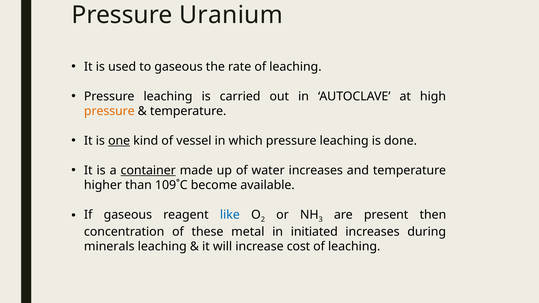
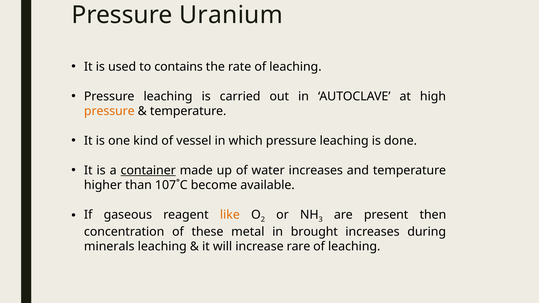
to gaseous: gaseous -> contains
one underline: present -> none
109˚C: 109˚C -> 107˚C
like colour: blue -> orange
initiated: initiated -> brought
cost: cost -> rare
